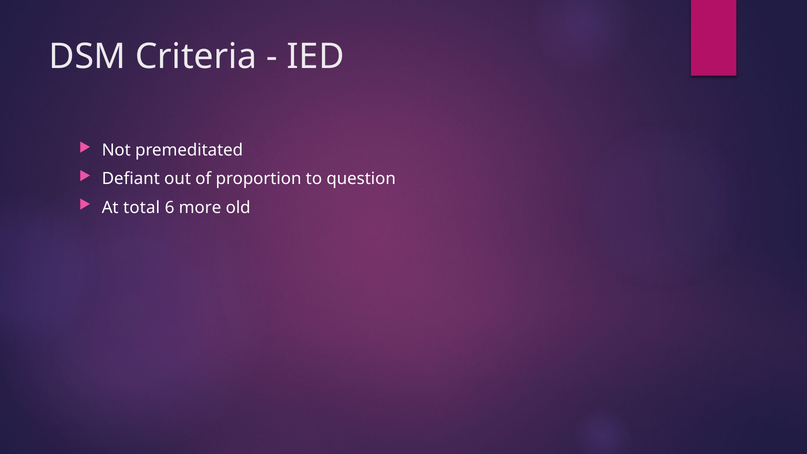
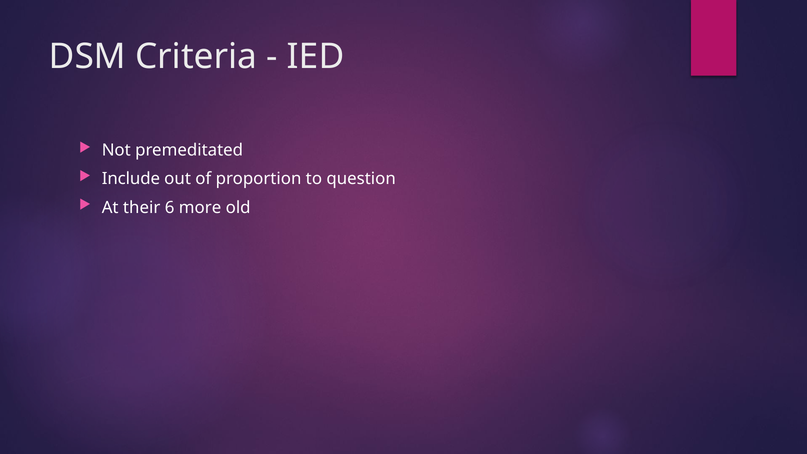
Defiant: Defiant -> Include
total: total -> their
